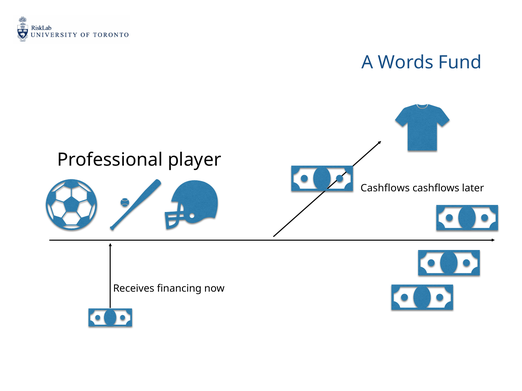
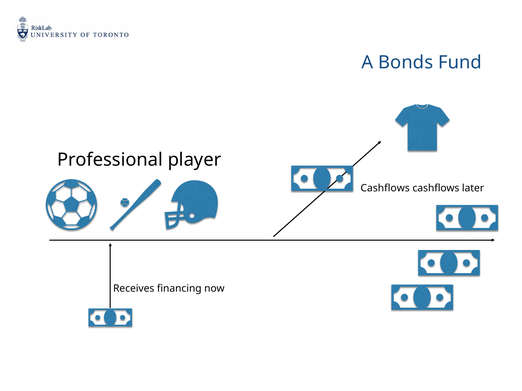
Words: Words -> Bonds
